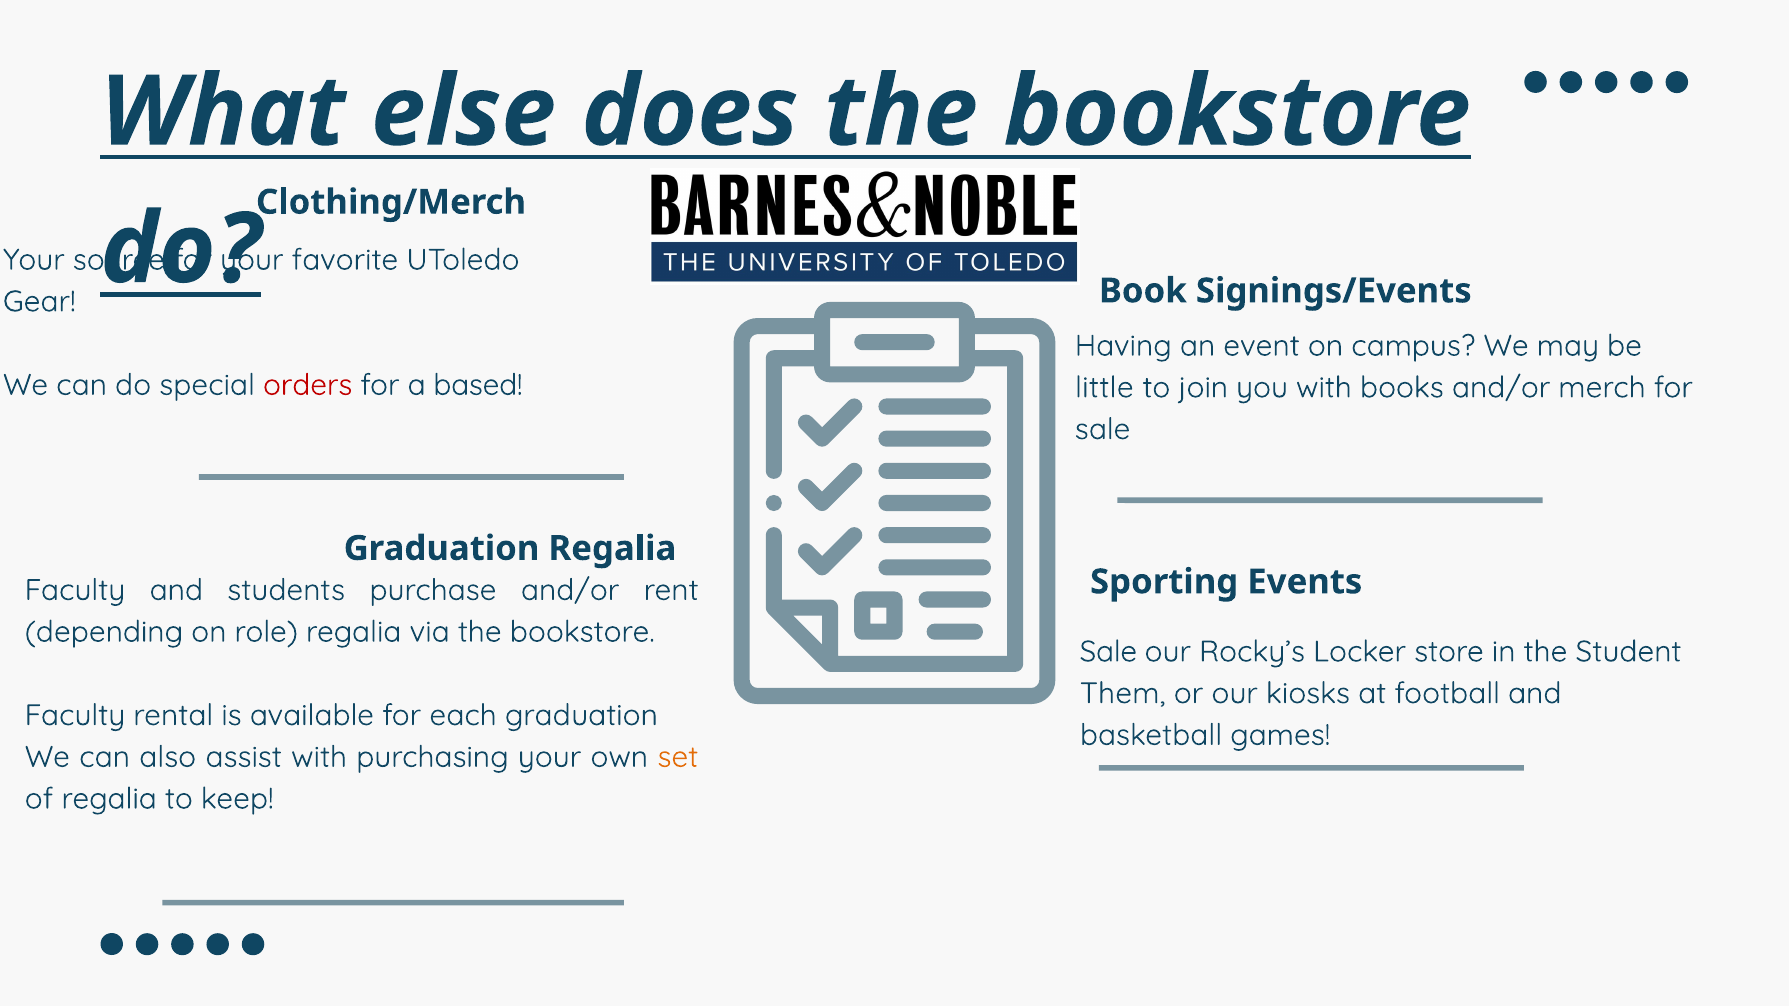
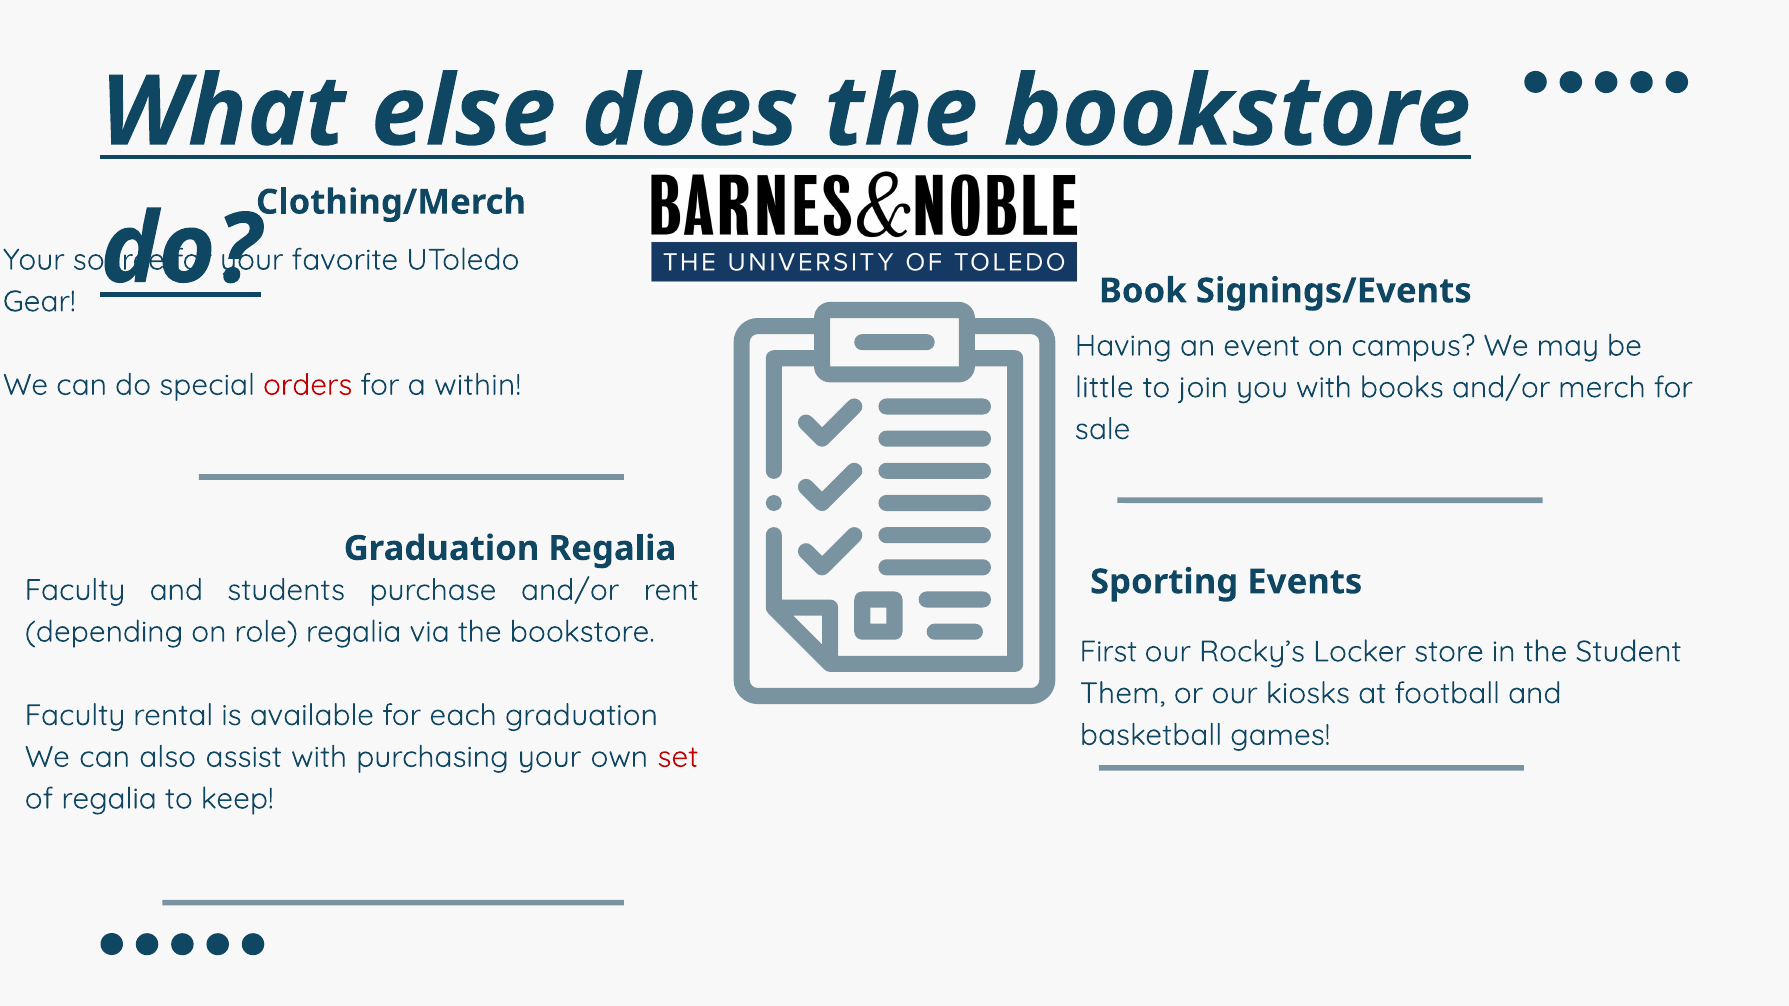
based: based -> within
Sale at (1108, 652): Sale -> First
set colour: orange -> red
